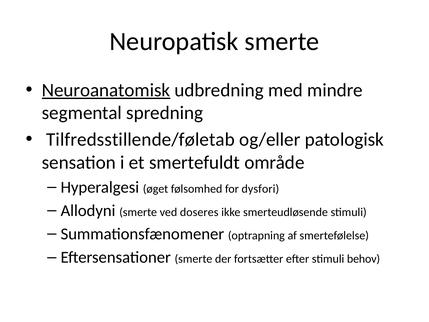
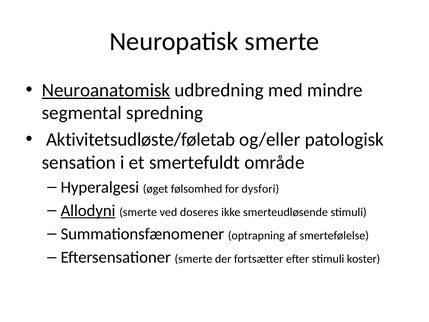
Tilfredsstillende/føletab: Tilfredsstillende/føletab -> Aktivitetsudløste/føletab
Allodyni underline: none -> present
behov: behov -> koster
